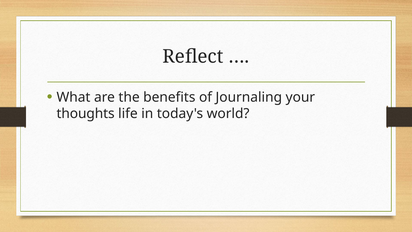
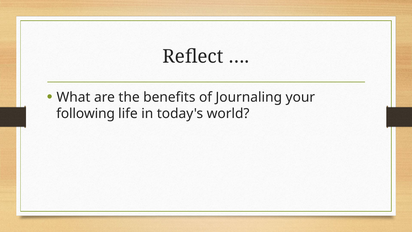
thoughts: thoughts -> following
